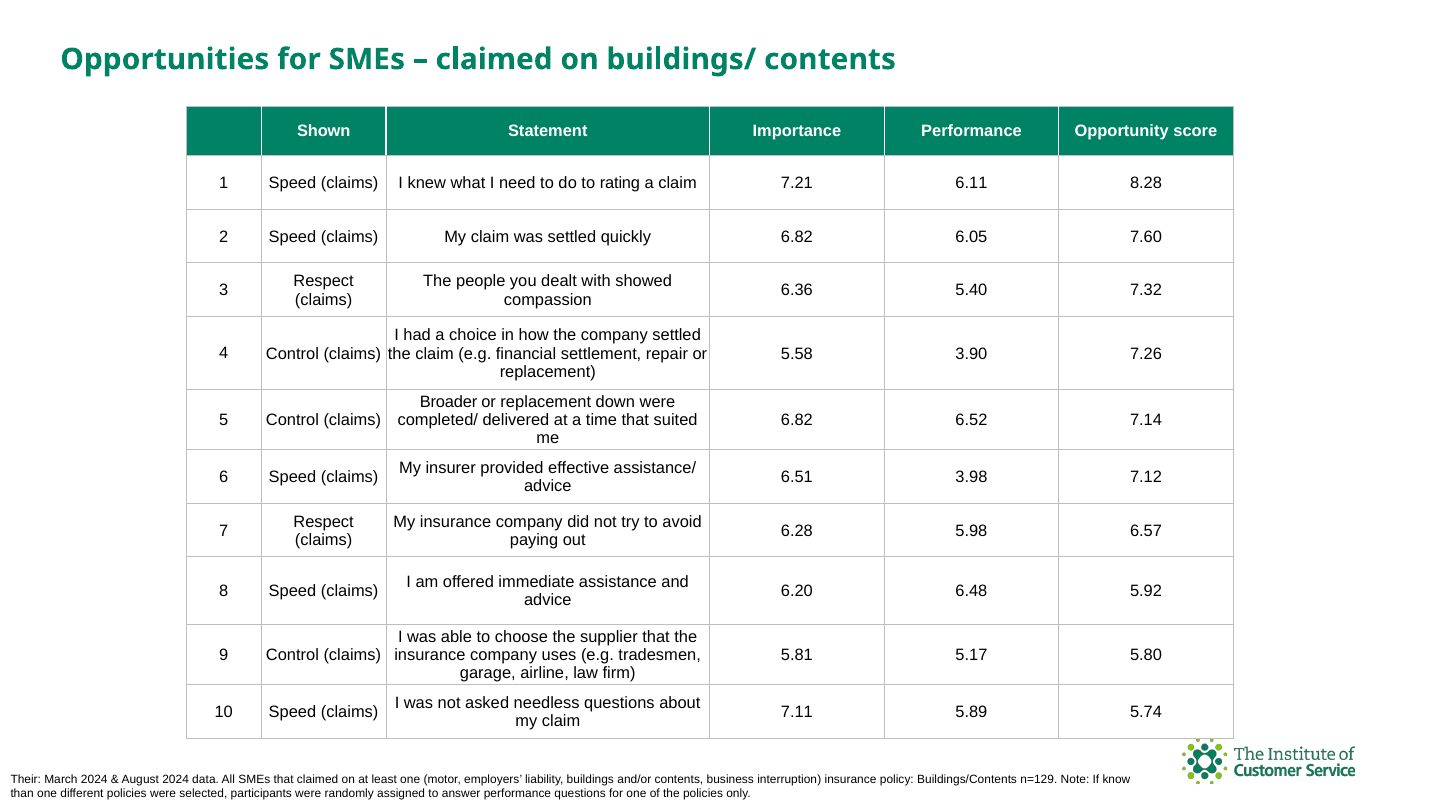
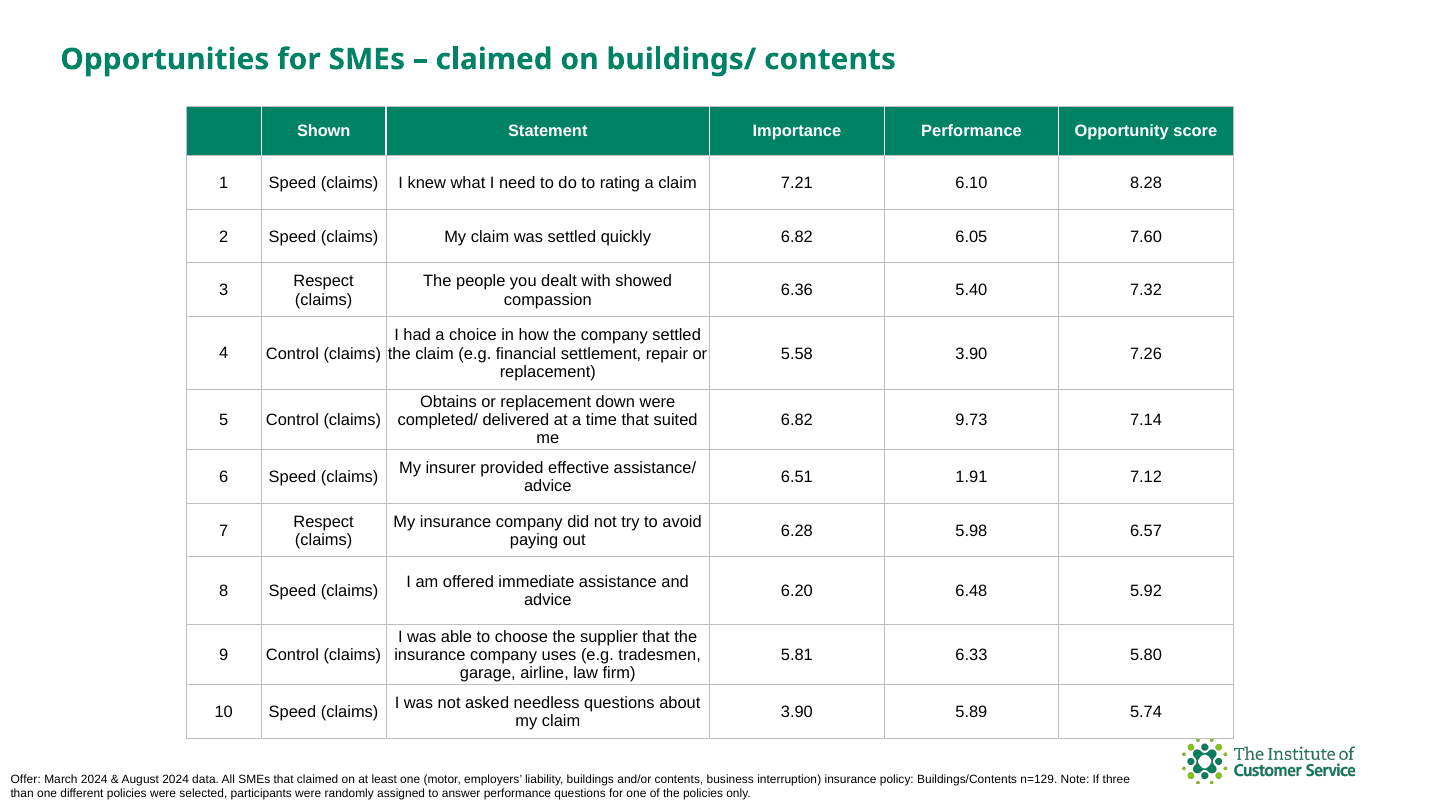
6.11: 6.11 -> 6.10
Broader: Broader -> Obtains
6.52: 6.52 -> 9.73
3.98: 3.98 -> 1.91
5.17: 5.17 -> 6.33
7.11 at (797, 712): 7.11 -> 3.90
Their: Their -> Offer
know: know -> three
